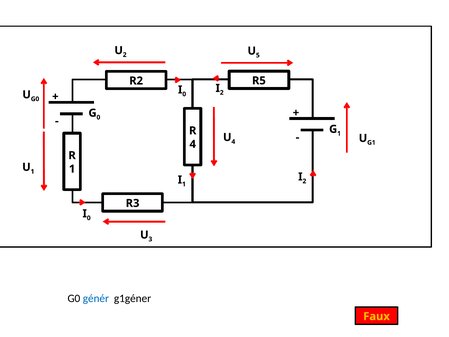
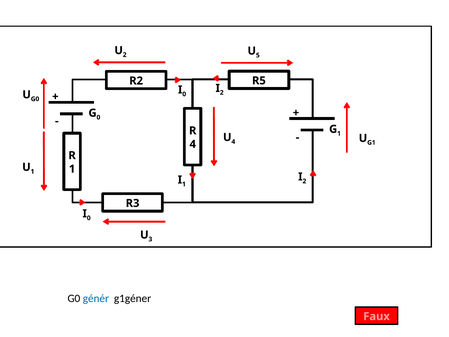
Faux colour: yellow -> pink
